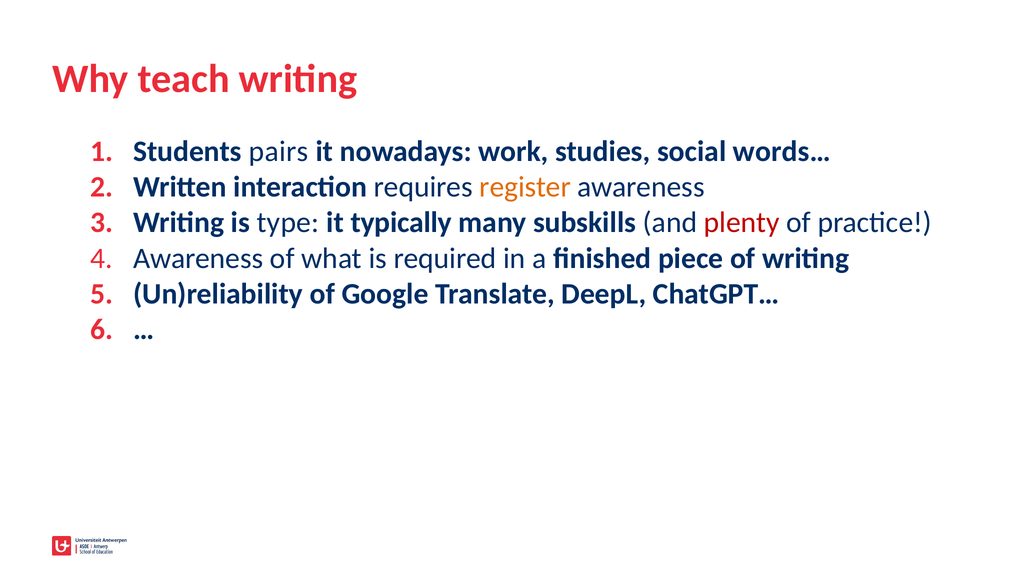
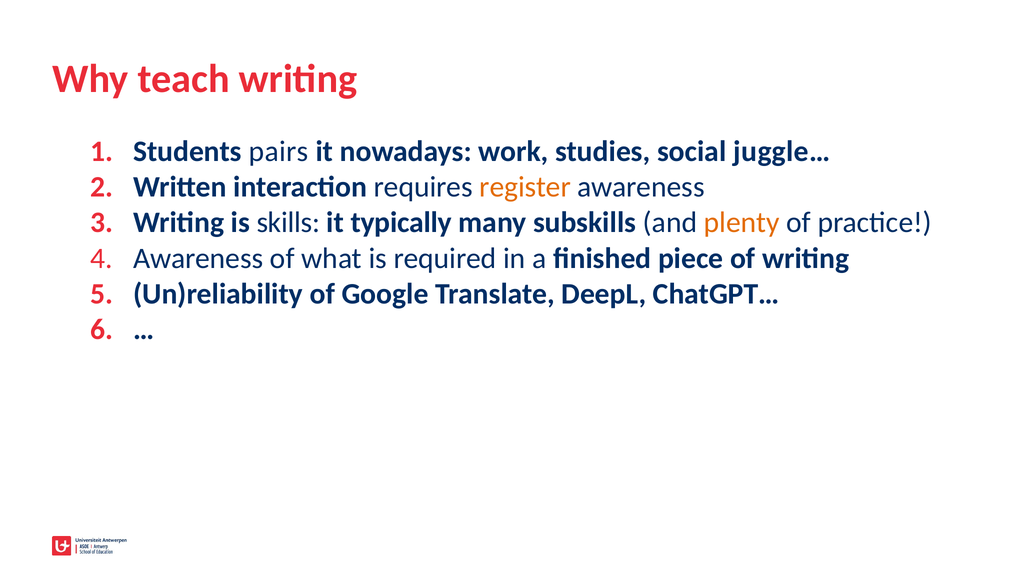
words…: words… -> juggle…
type: type -> skills
plenty colour: red -> orange
